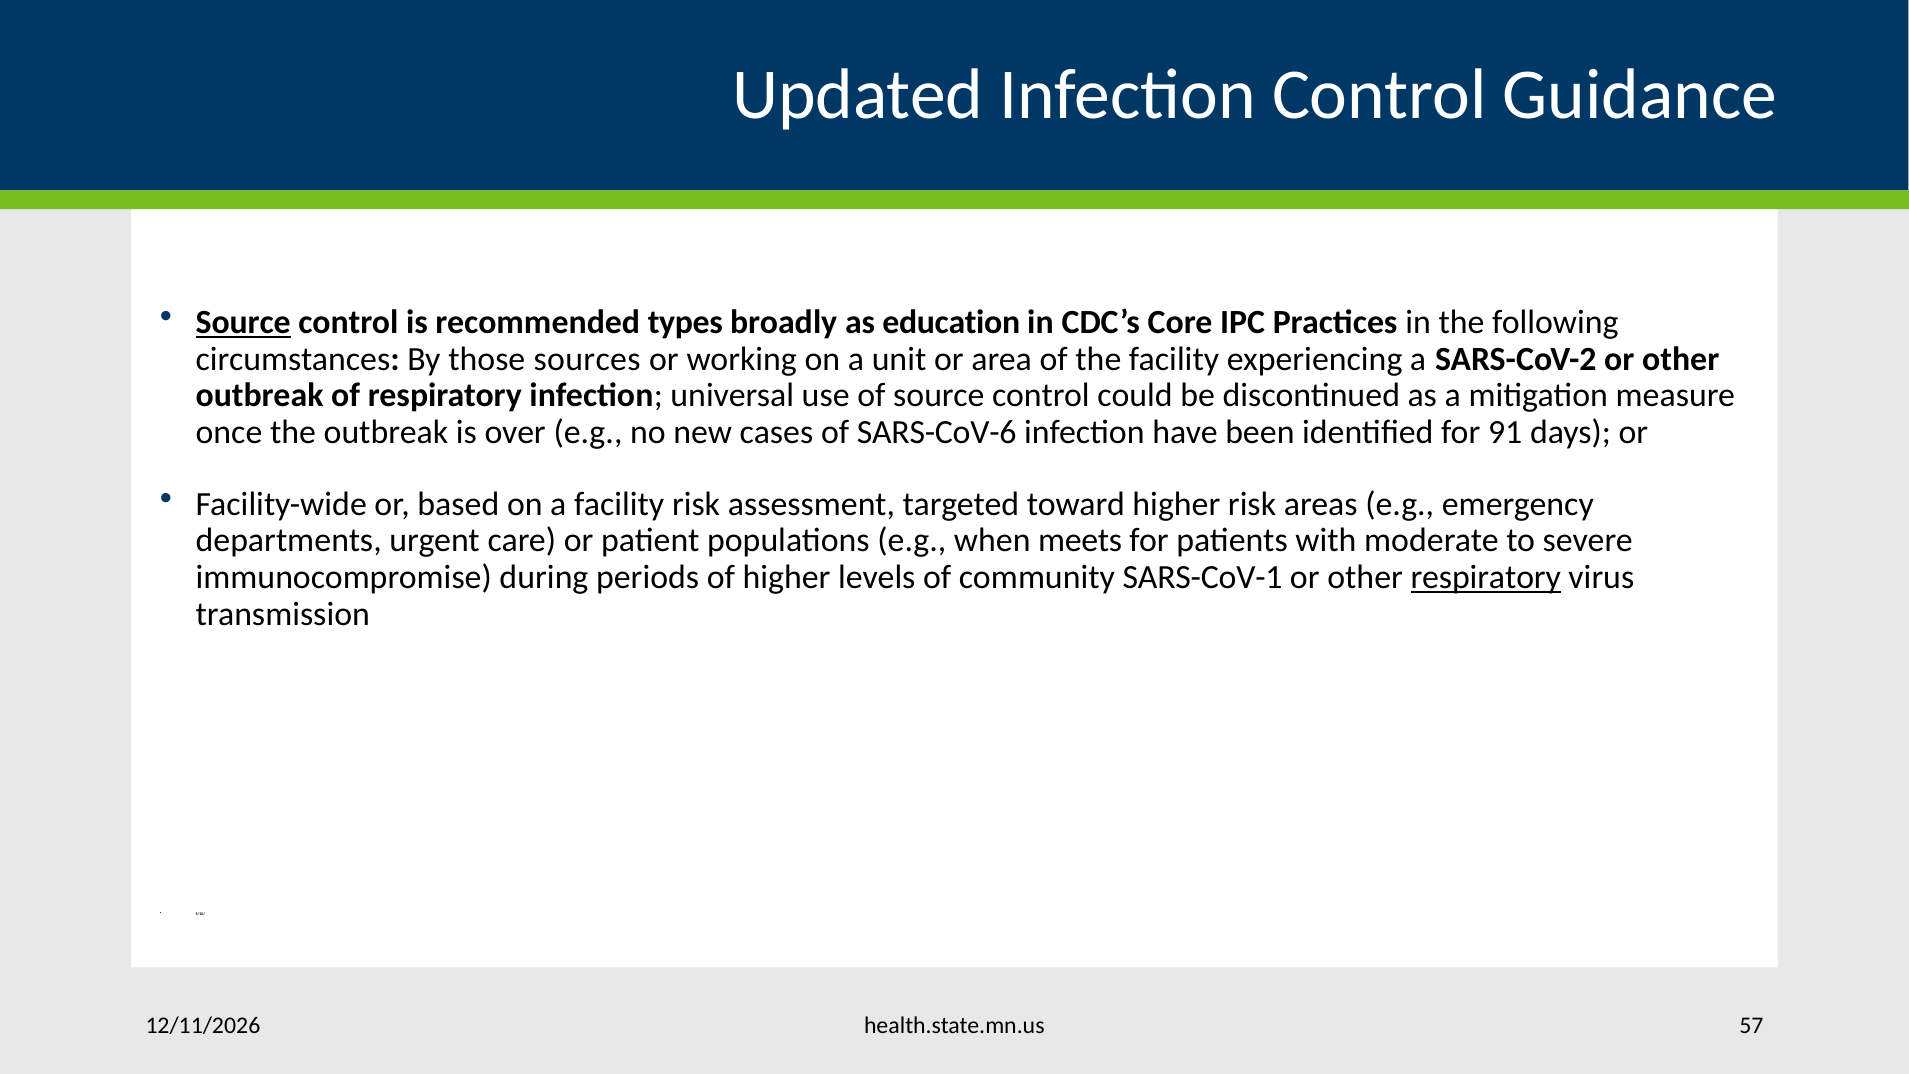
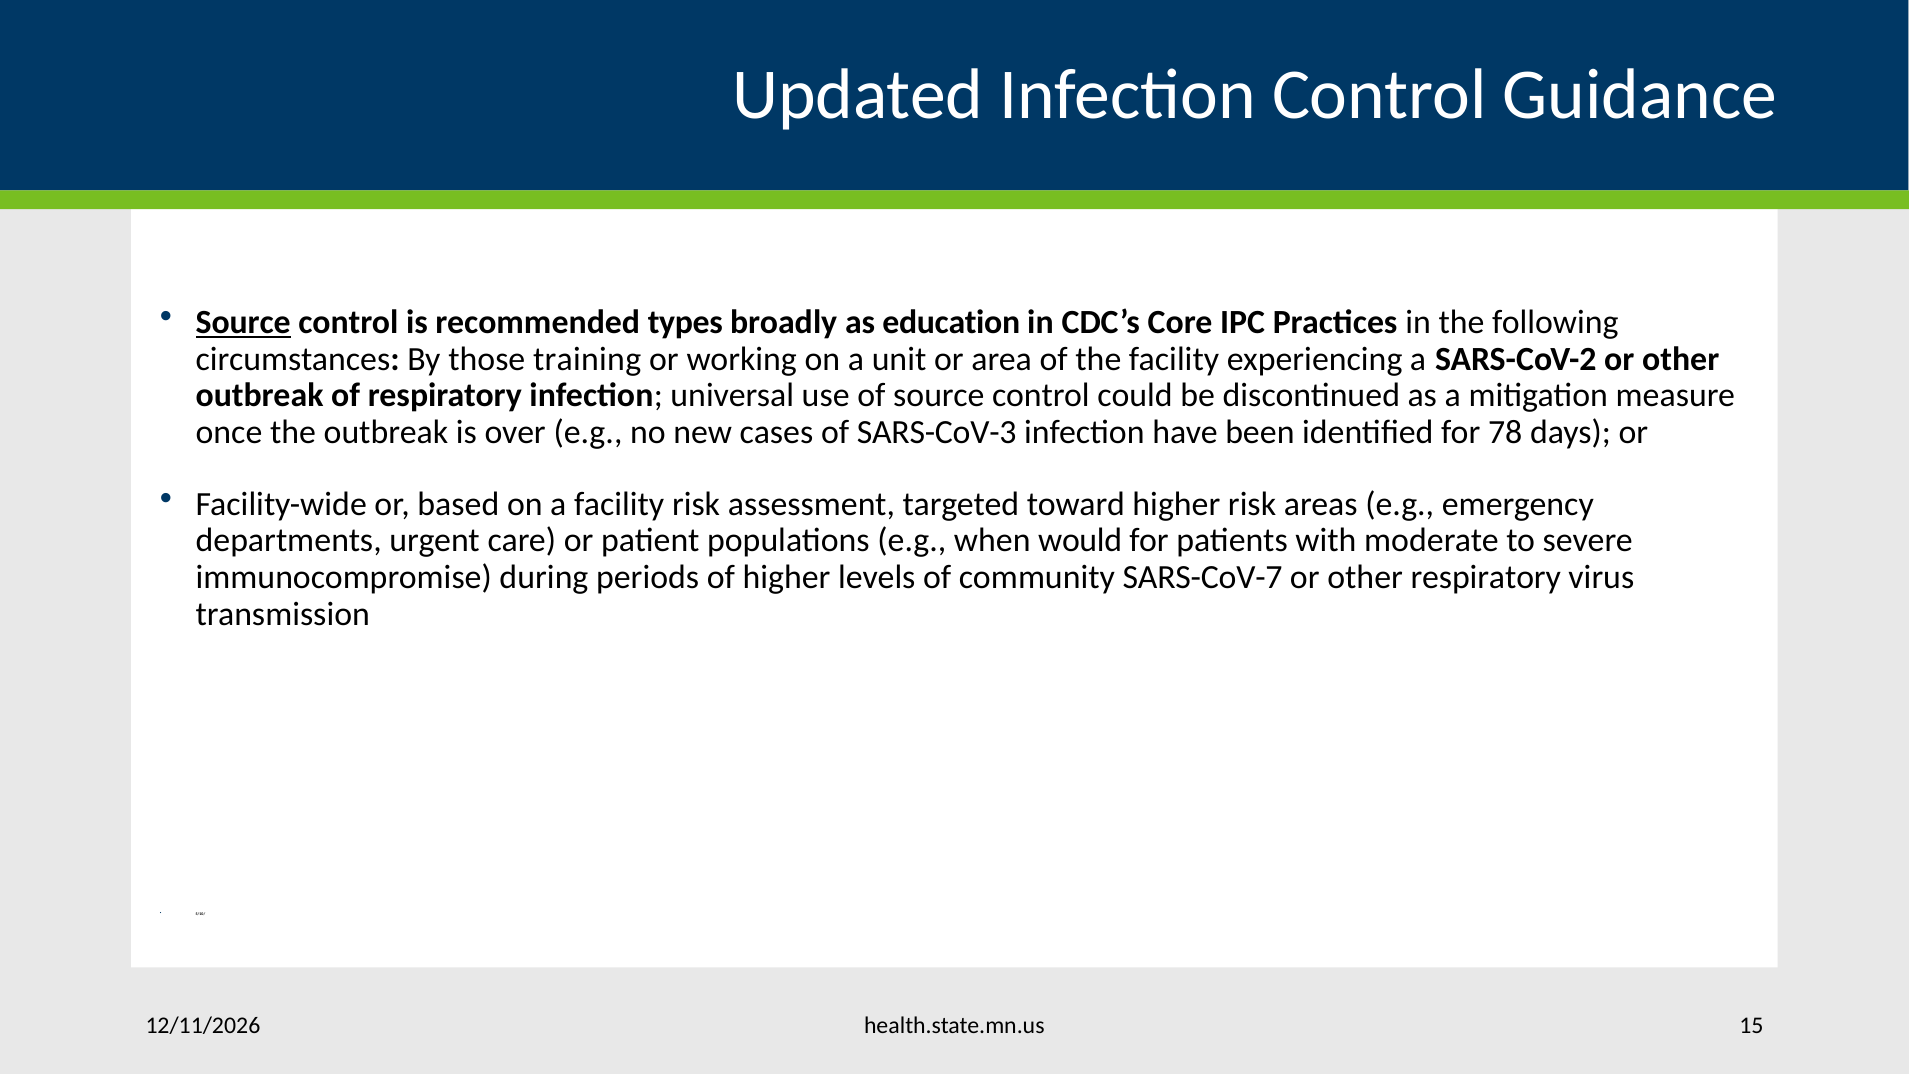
sources: sources -> training
SARS-CoV-6: SARS-CoV-6 -> SARS-CoV-3
91: 91 -> 78
meets: meets -> would
SARS-CoV-1: SARS-CoV-1 -> SARS-CoV-7
respiratory at (1486, 577) underline: present -> none
57: 57 -> 15
